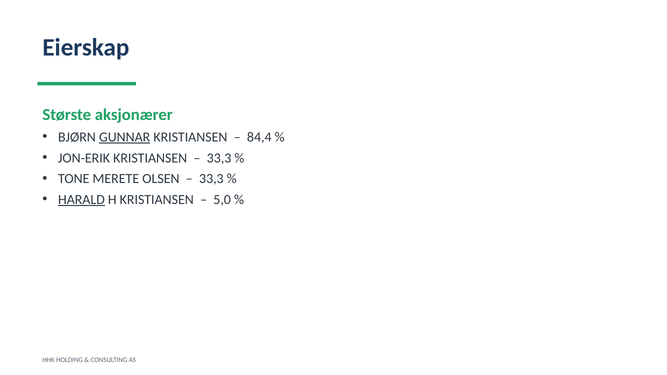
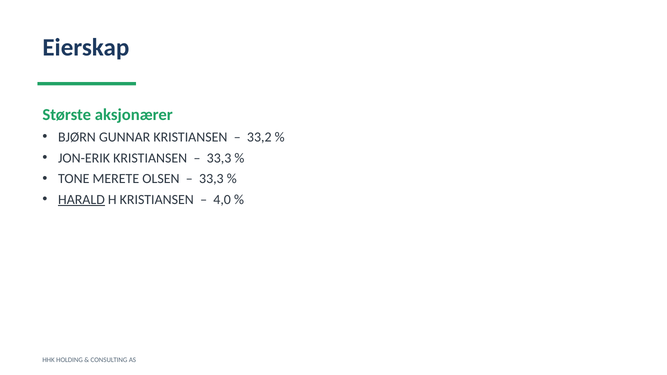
GUNNAR underline: present -> none
84,4: 84,4 -> 33,2
5,0: 5,0 -> 4,0
